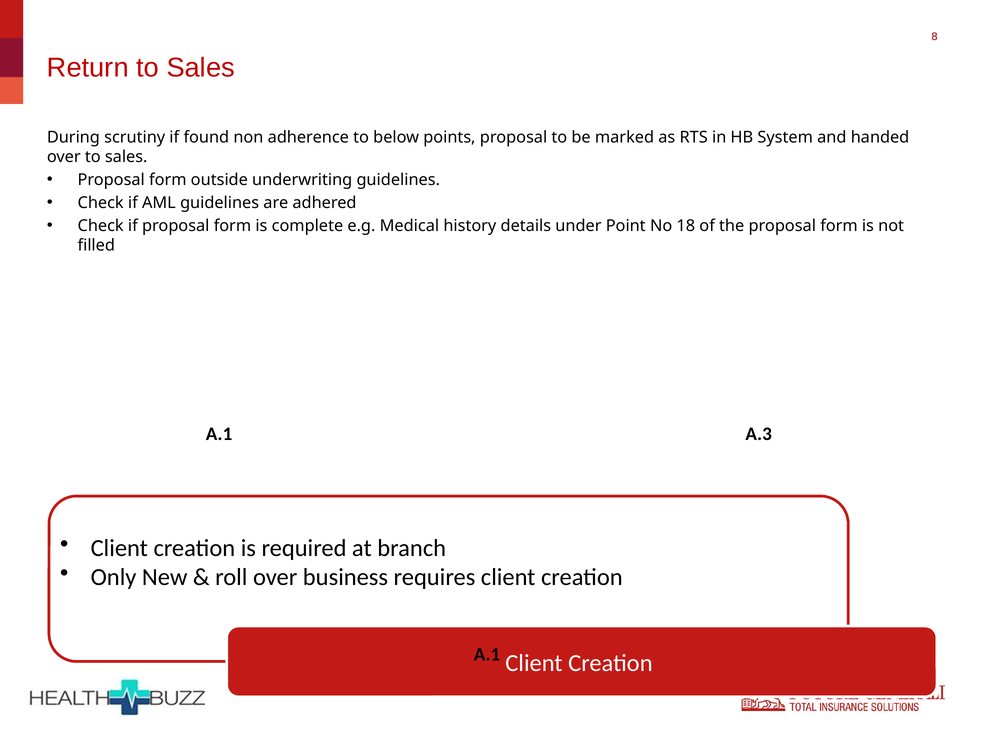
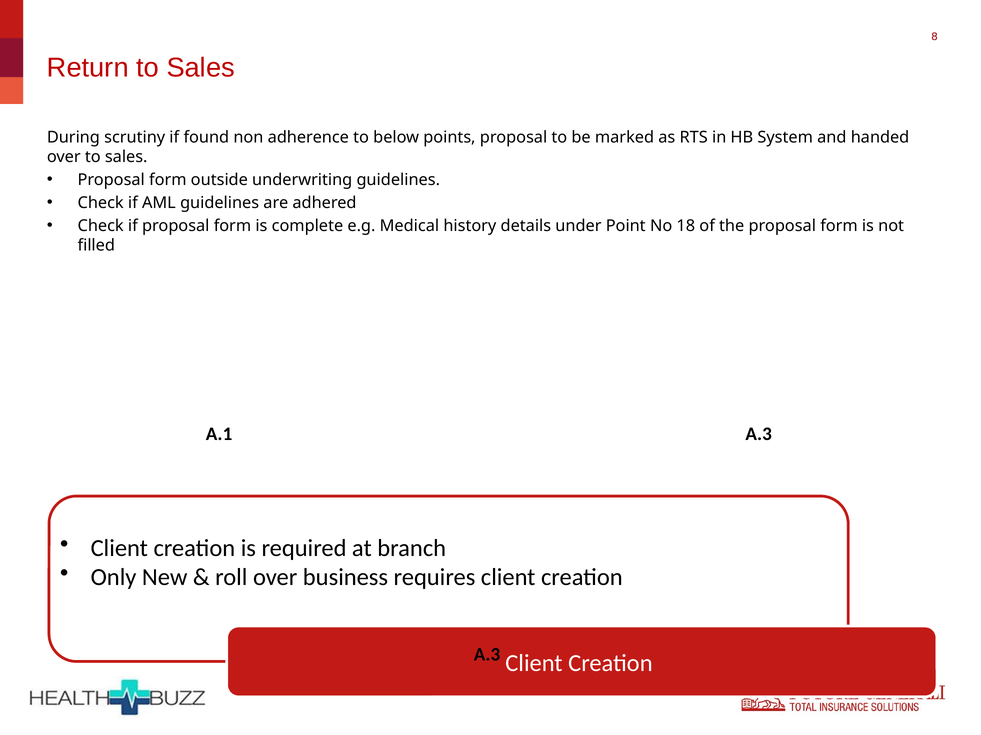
A.1 at (487, 655): A.1 -> A.3
